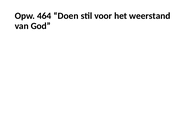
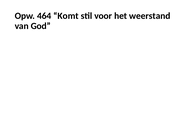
Doen: Doen -> Komt
